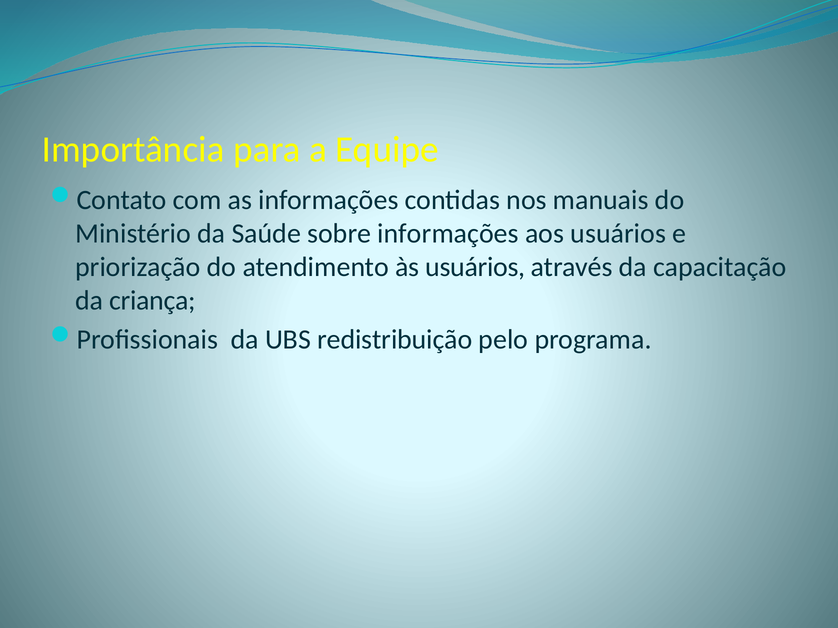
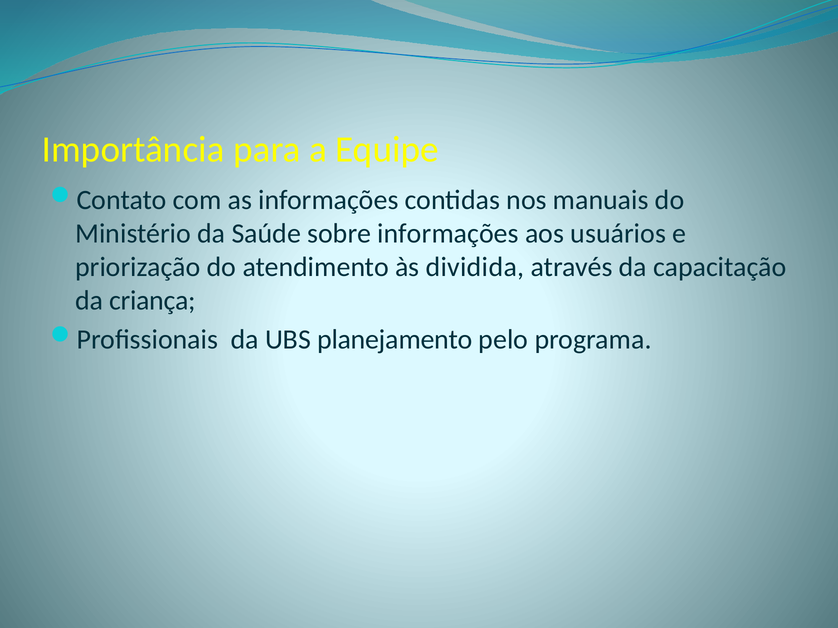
às usuários: usuários -> dividida
redistribuição: redistribuição -> planejamento
